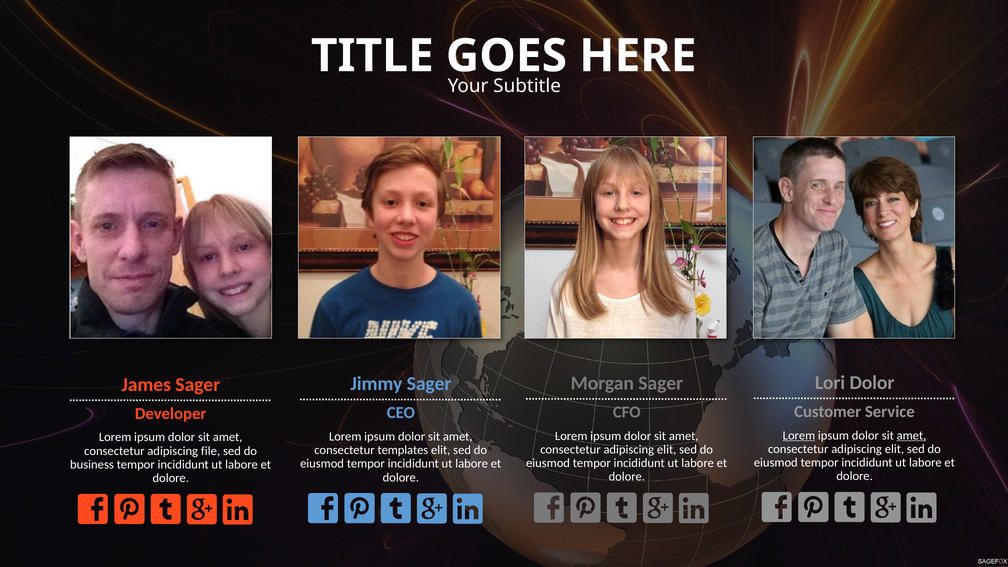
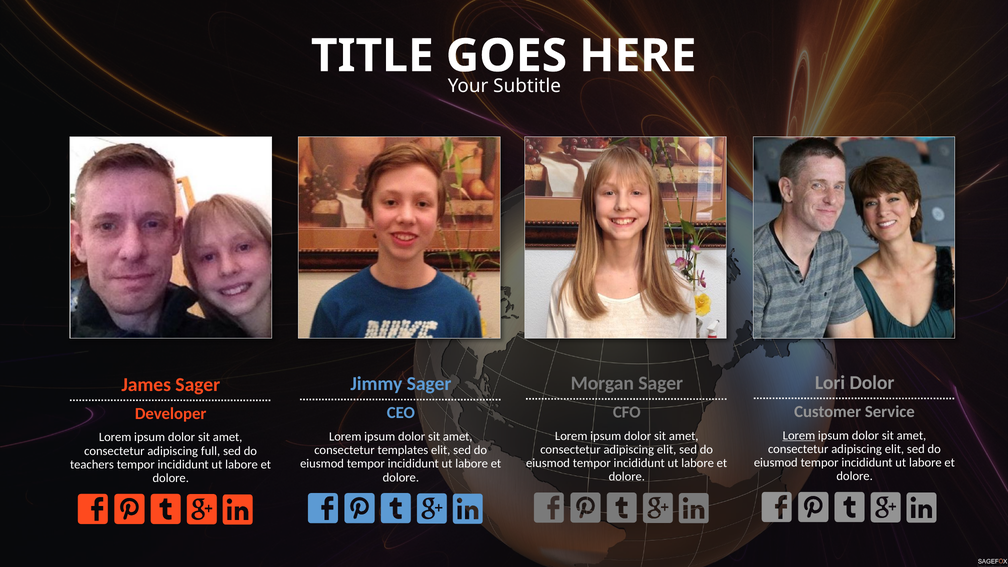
amet at (911, 435) underline: present -> none
file: file -> full
business: business -> teachers
